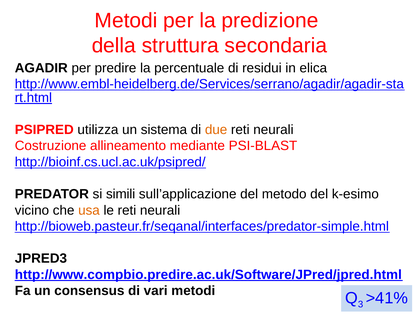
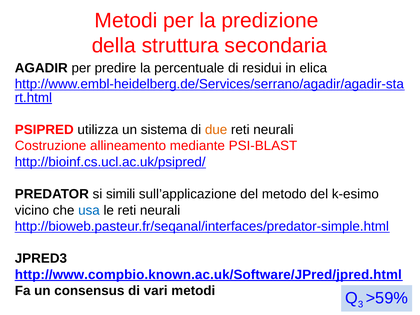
usa colour: orange -> blue
http://www.compbio.predire.ac.uk/Software/JPred/jpred.html: http://www.compbio.predire.ac.uk/Software/JPred/jpred.html -> http://www.compbio.known.ac.uk/Software/JPred/jpred.html
>41%: >41% -> >59%
